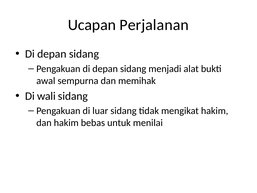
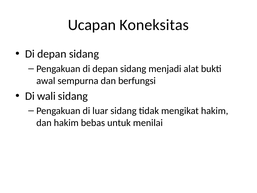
Perjalanan: Perjalanan -> Koneksitas
memihak: memihak -> berfungsi
